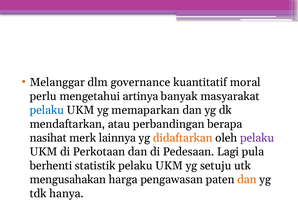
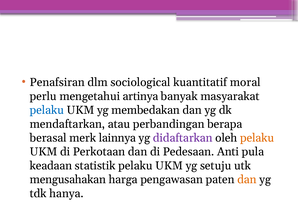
Melanggar: Melanggar -> Penafsiran
governance: governance -> sociological
memaparkan: memaparkan -> membedakan
nasihat: nasihat -> berasal
didaftarkan colour: orange -> purple
pelaku at (257, 138) colour: purple -> orange
Lagi: Lagi -> Anti
berhenti: berhenti -> keadaan
